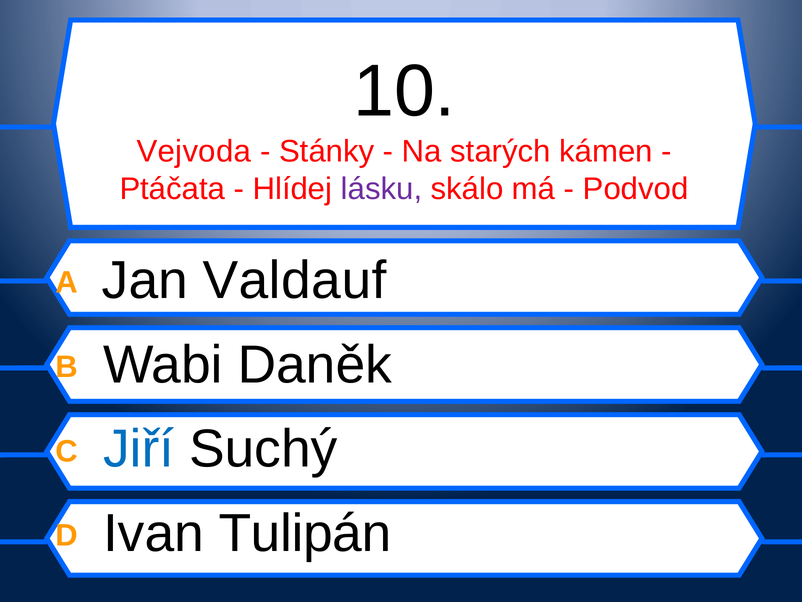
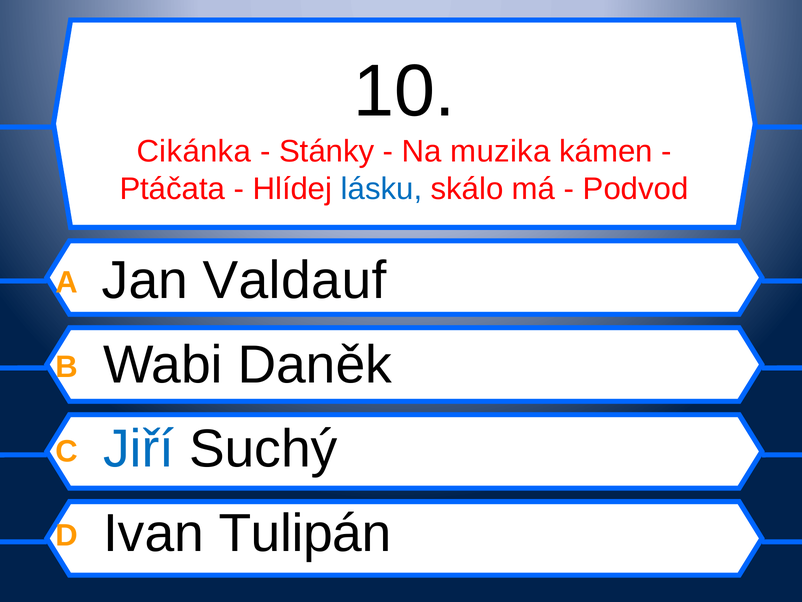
Vejvoda: Vejvoda -> Cikánka
starých: starých -> muzika
lásku colour: purple -> blue
